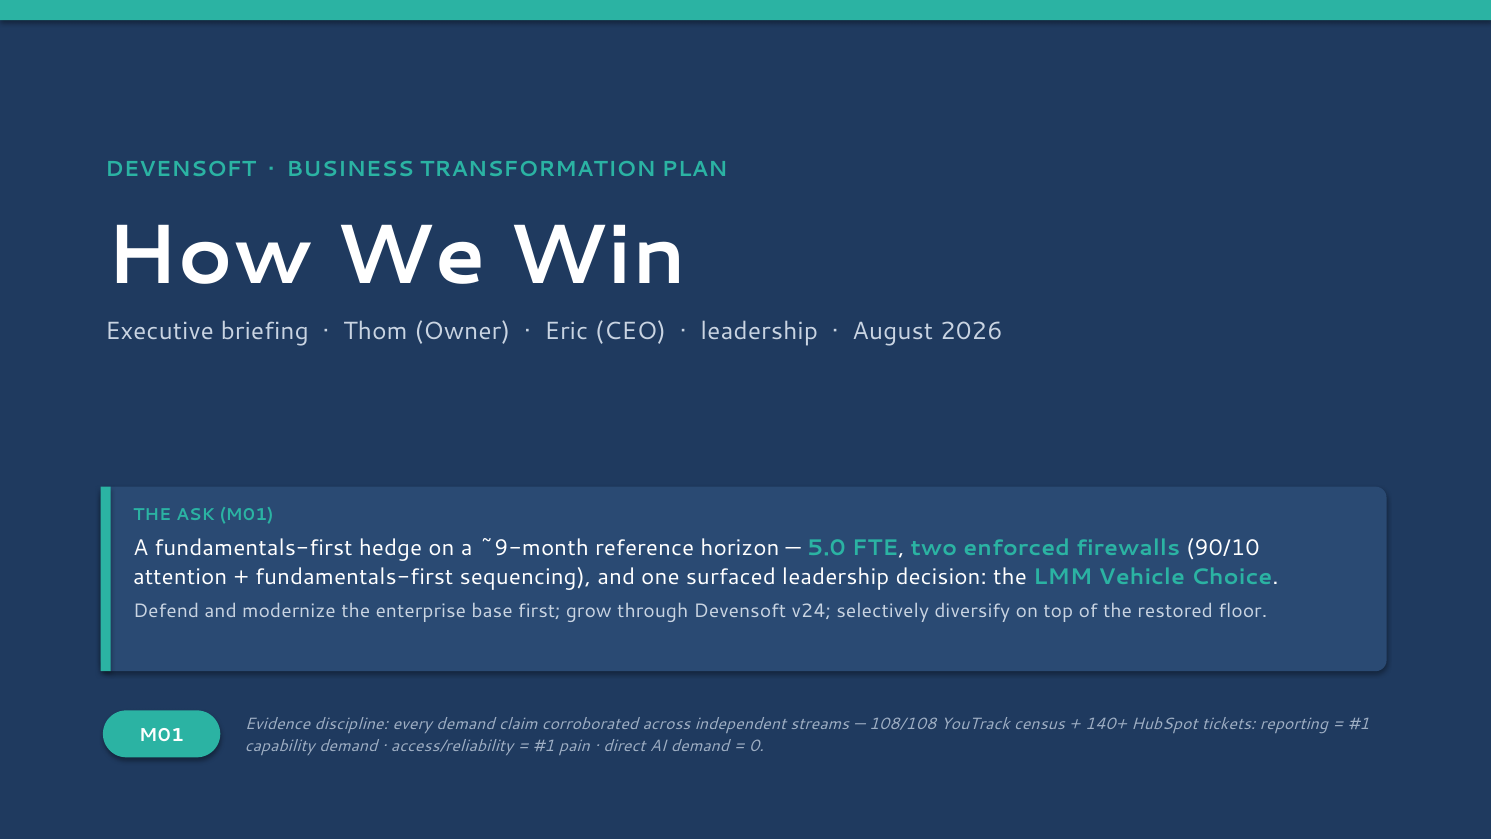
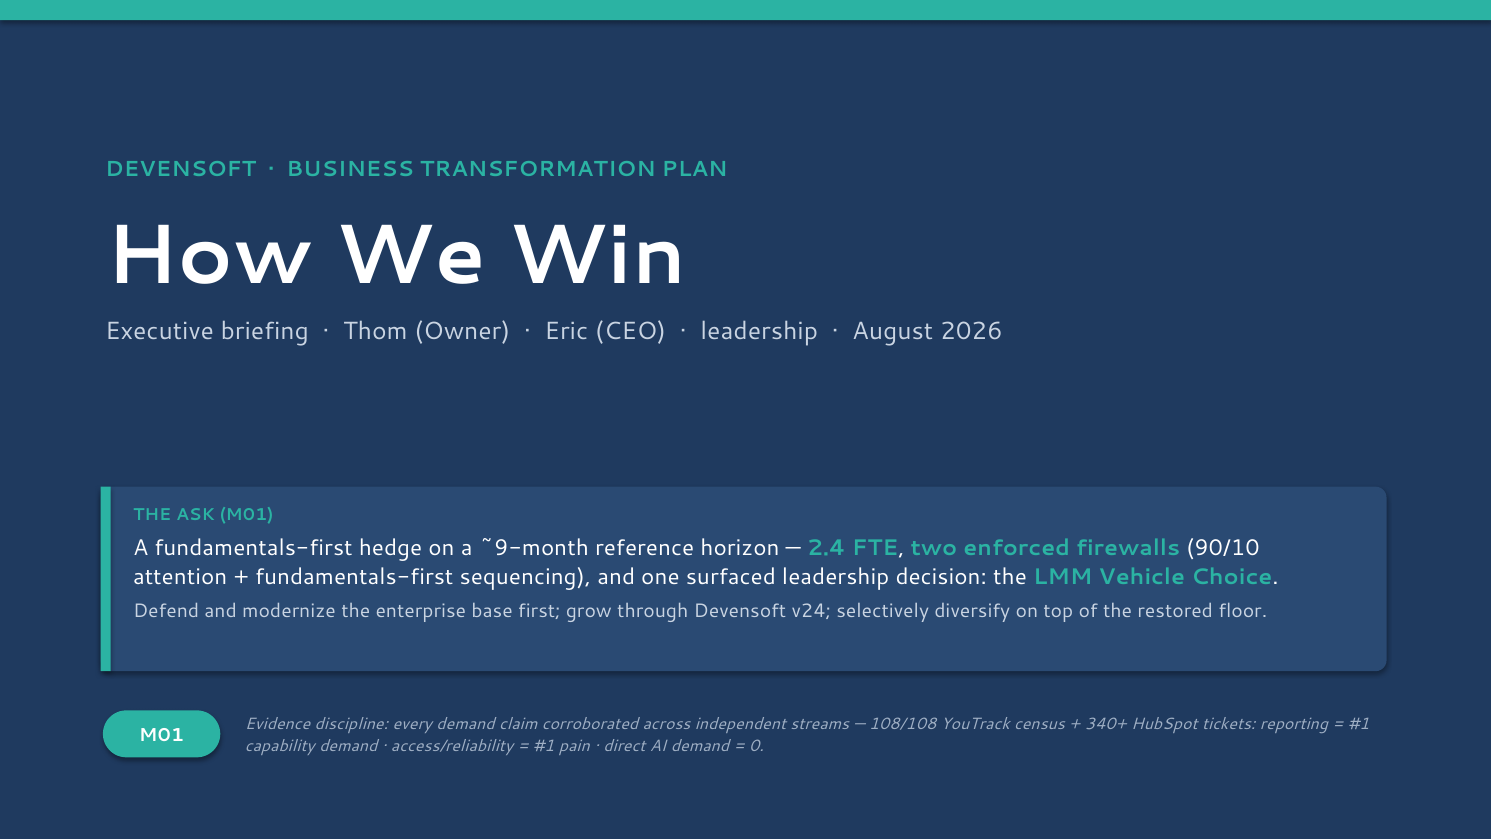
5.0: 5.0 -> 2.4
140+: 140+ -> 340+
